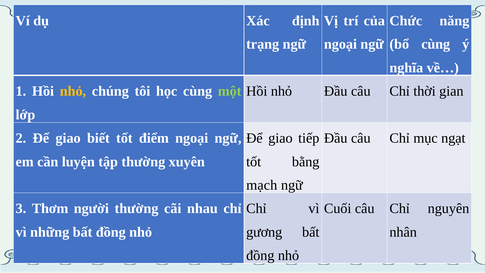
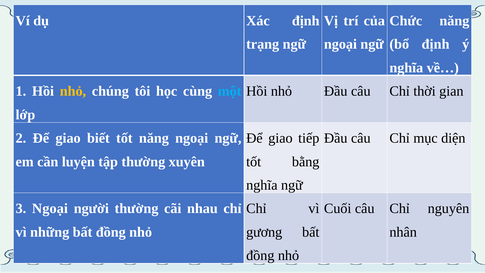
bổ cùng: cùng -> định
một colour: light green -> light blue
tốt điểm: điểm -> năng
ngạt: ngạt -> diện
mạch at (262, 185): mạch -> nghĩa
3 Thơm: Thơm -> Ngoại
